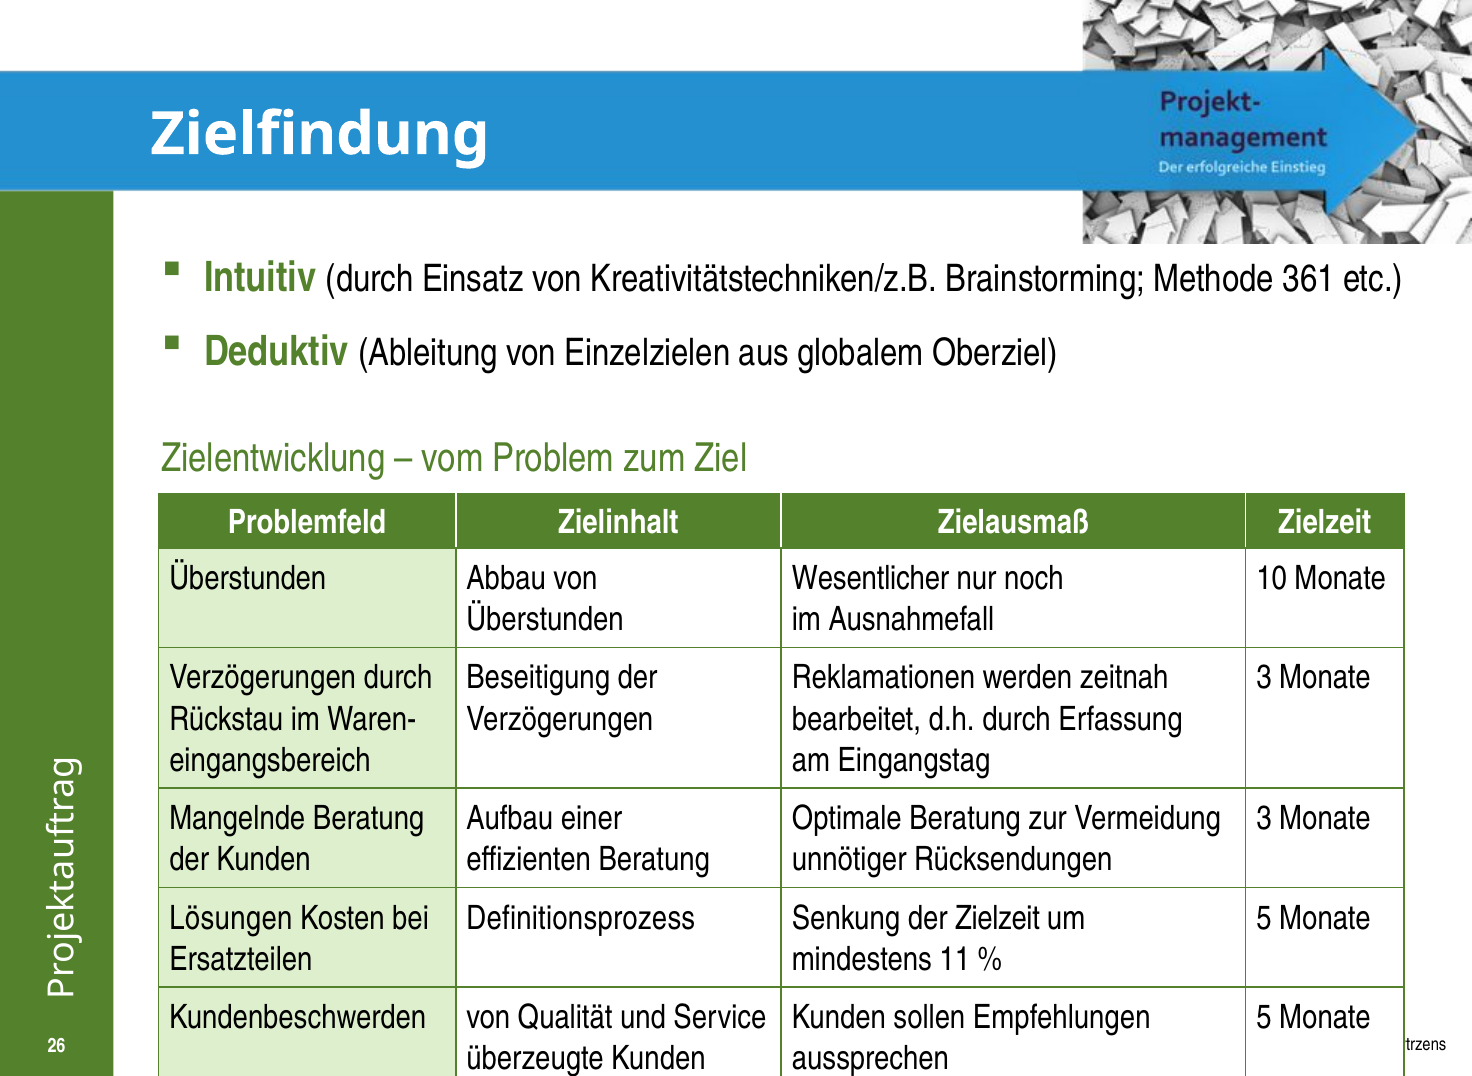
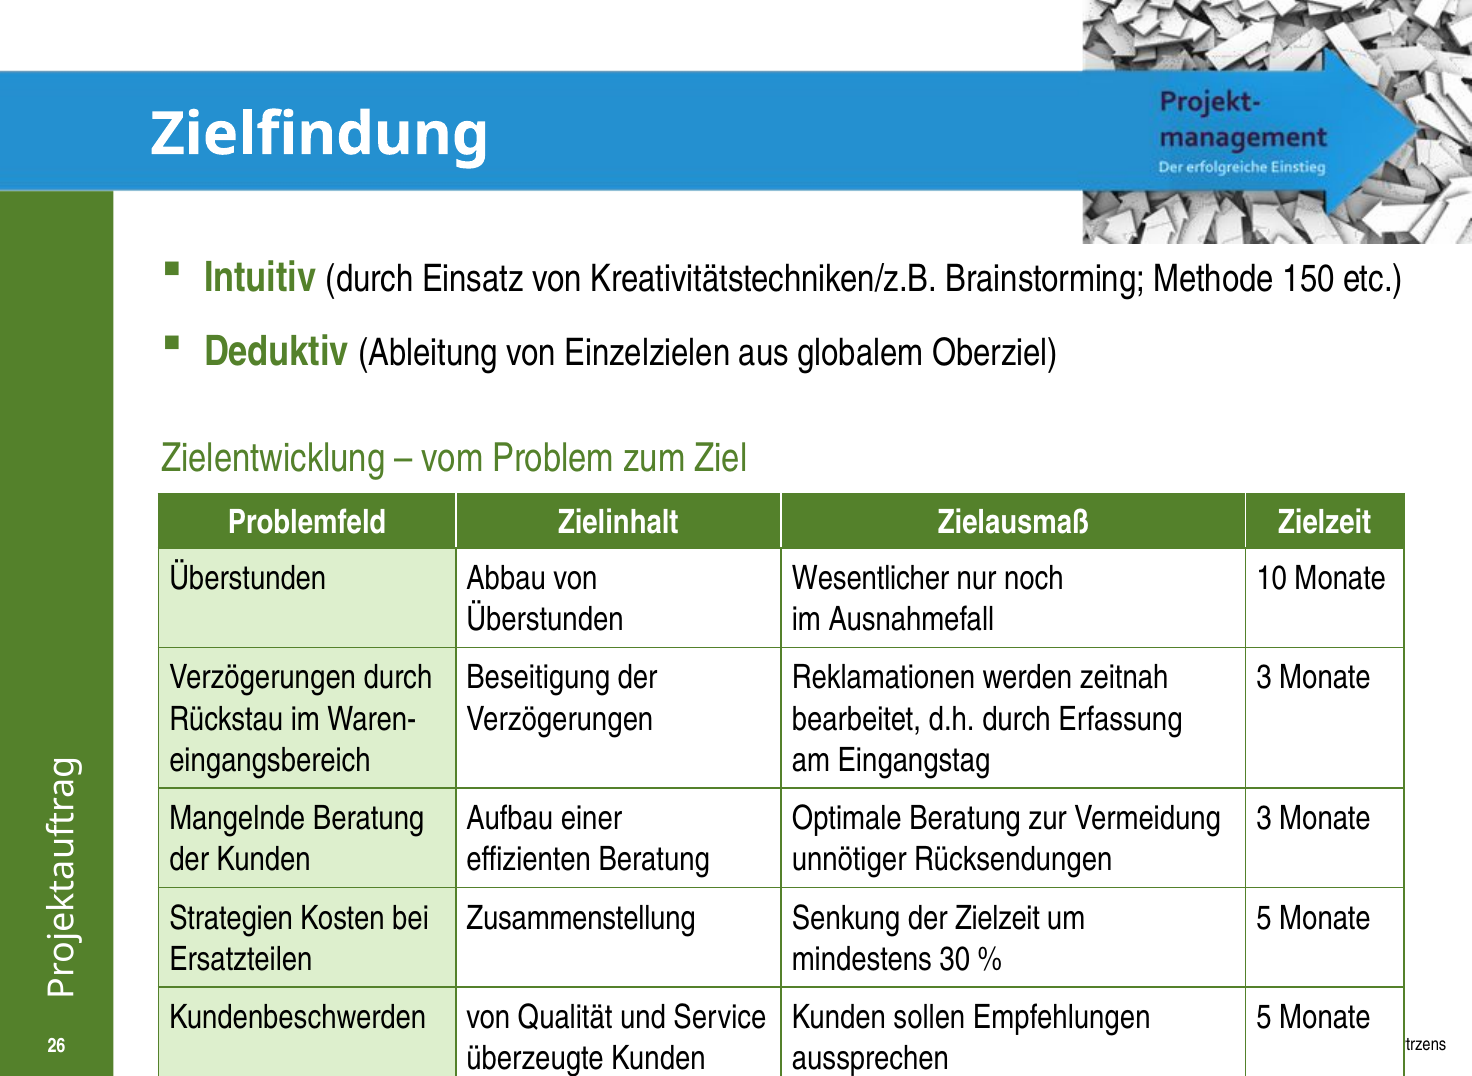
361: 361 -> 150
Lösungen: Lösungen -> Strategien
Definitionsprozess: Definitionsprozess -> Zusammenstellung
11: 11 -> 30
